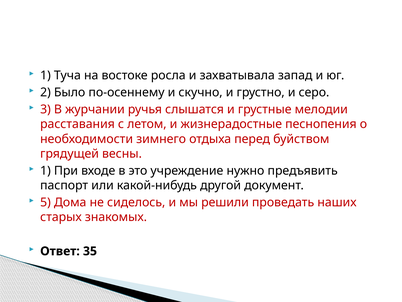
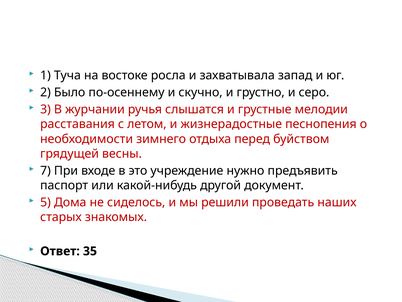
1 at (45, 170): 1 -> 7
